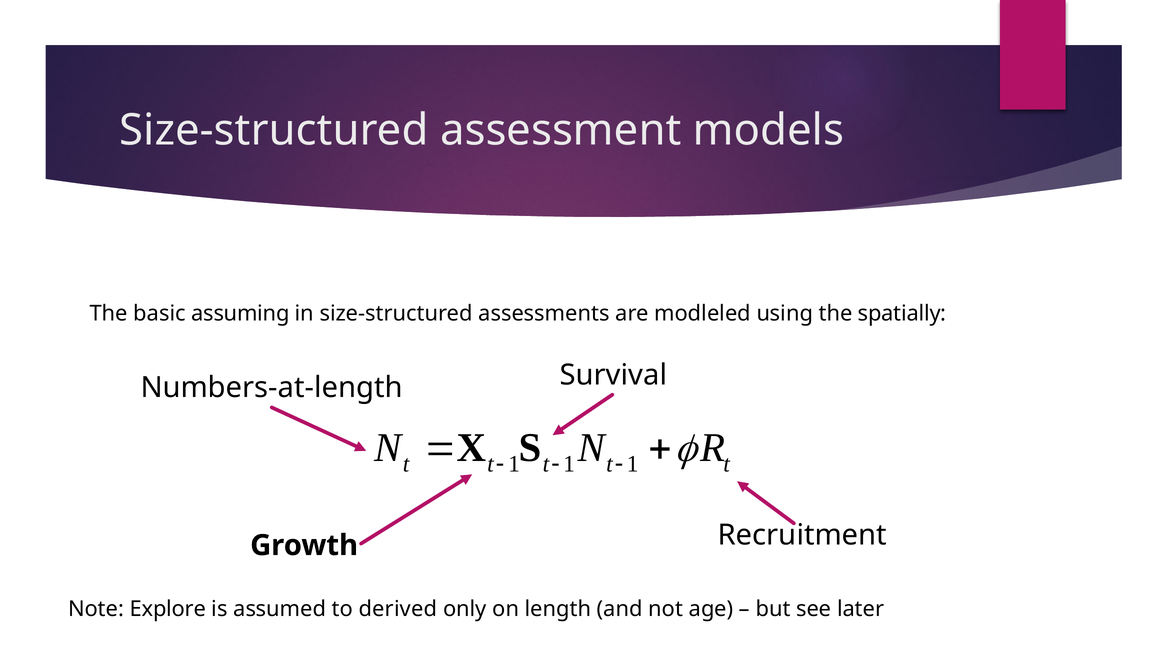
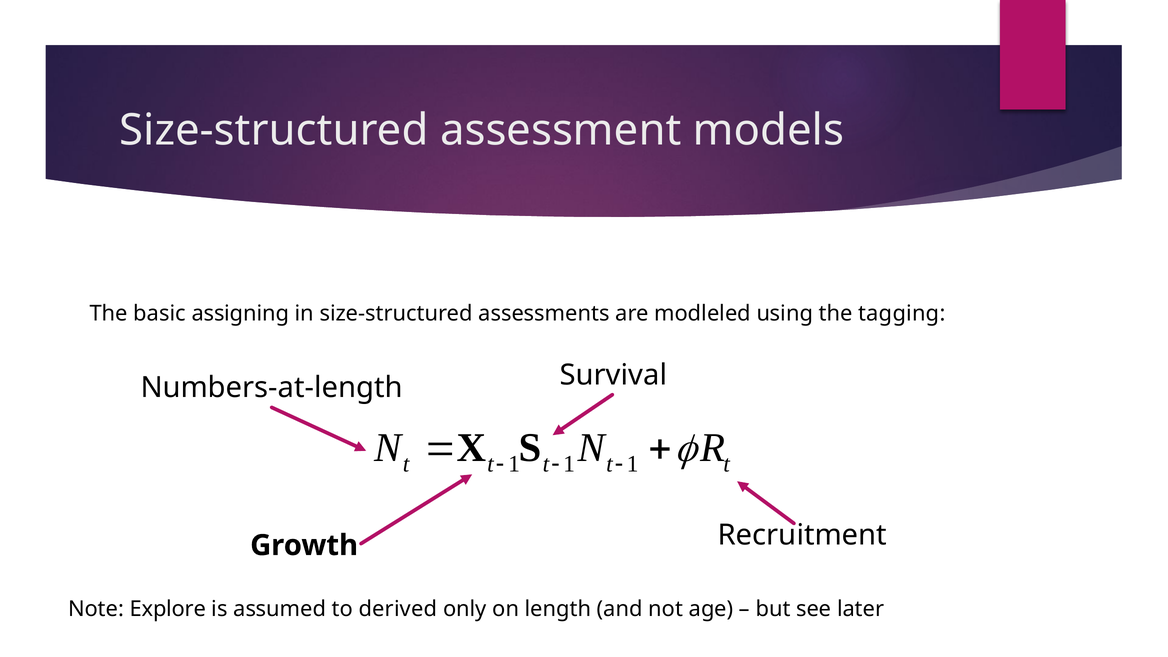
assuming: assuming -> assigning
spatially: spatially -> tagging
